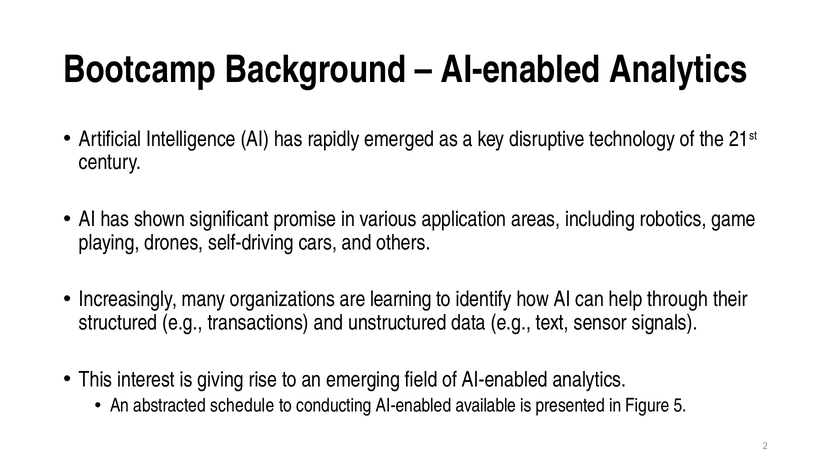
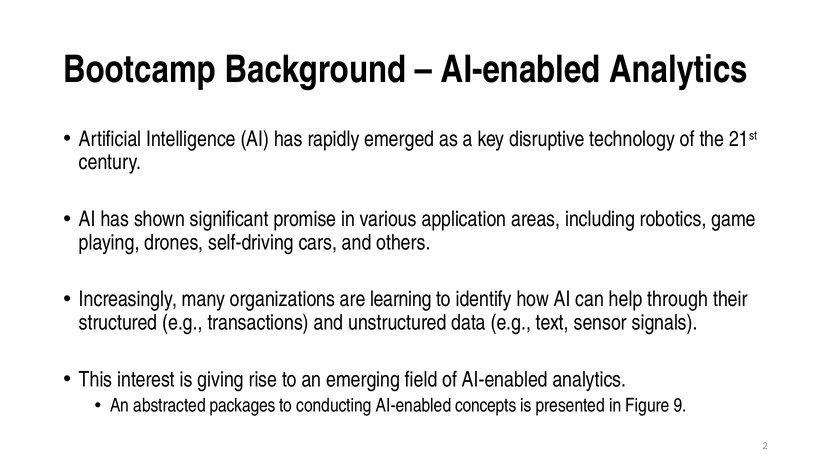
schedule: schedule -> packages
available: available -> concepts
5: 5 -> 9
